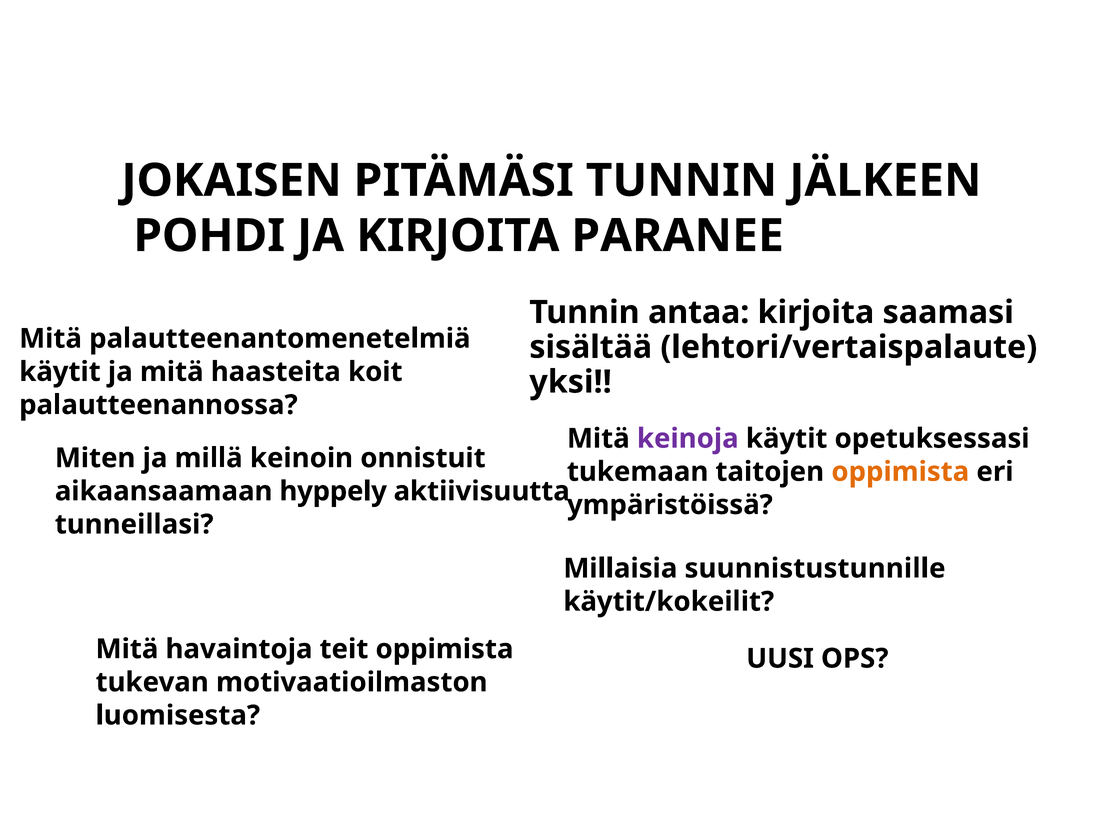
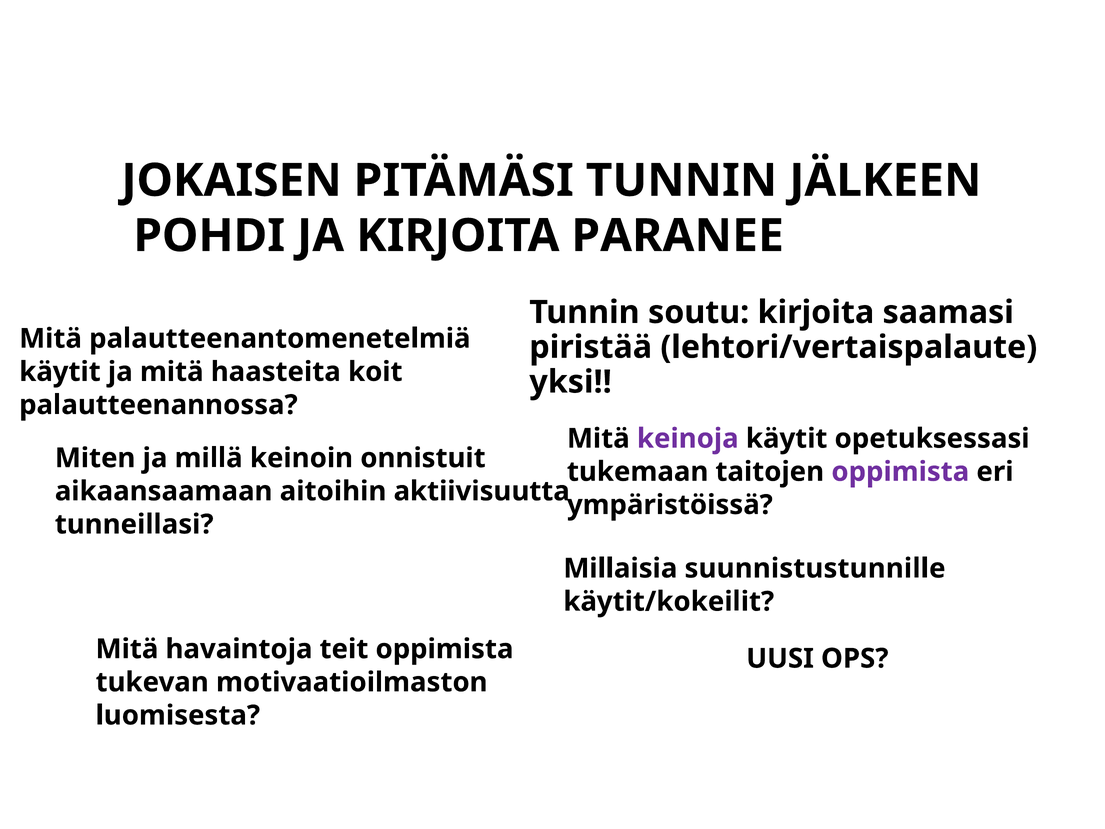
antaa: antaa -> soutu
sisältää: sisältää -> piristää
oppimista at (900, 472) colour: orange -> purple
hyppely: hyppely -> aitoihin
